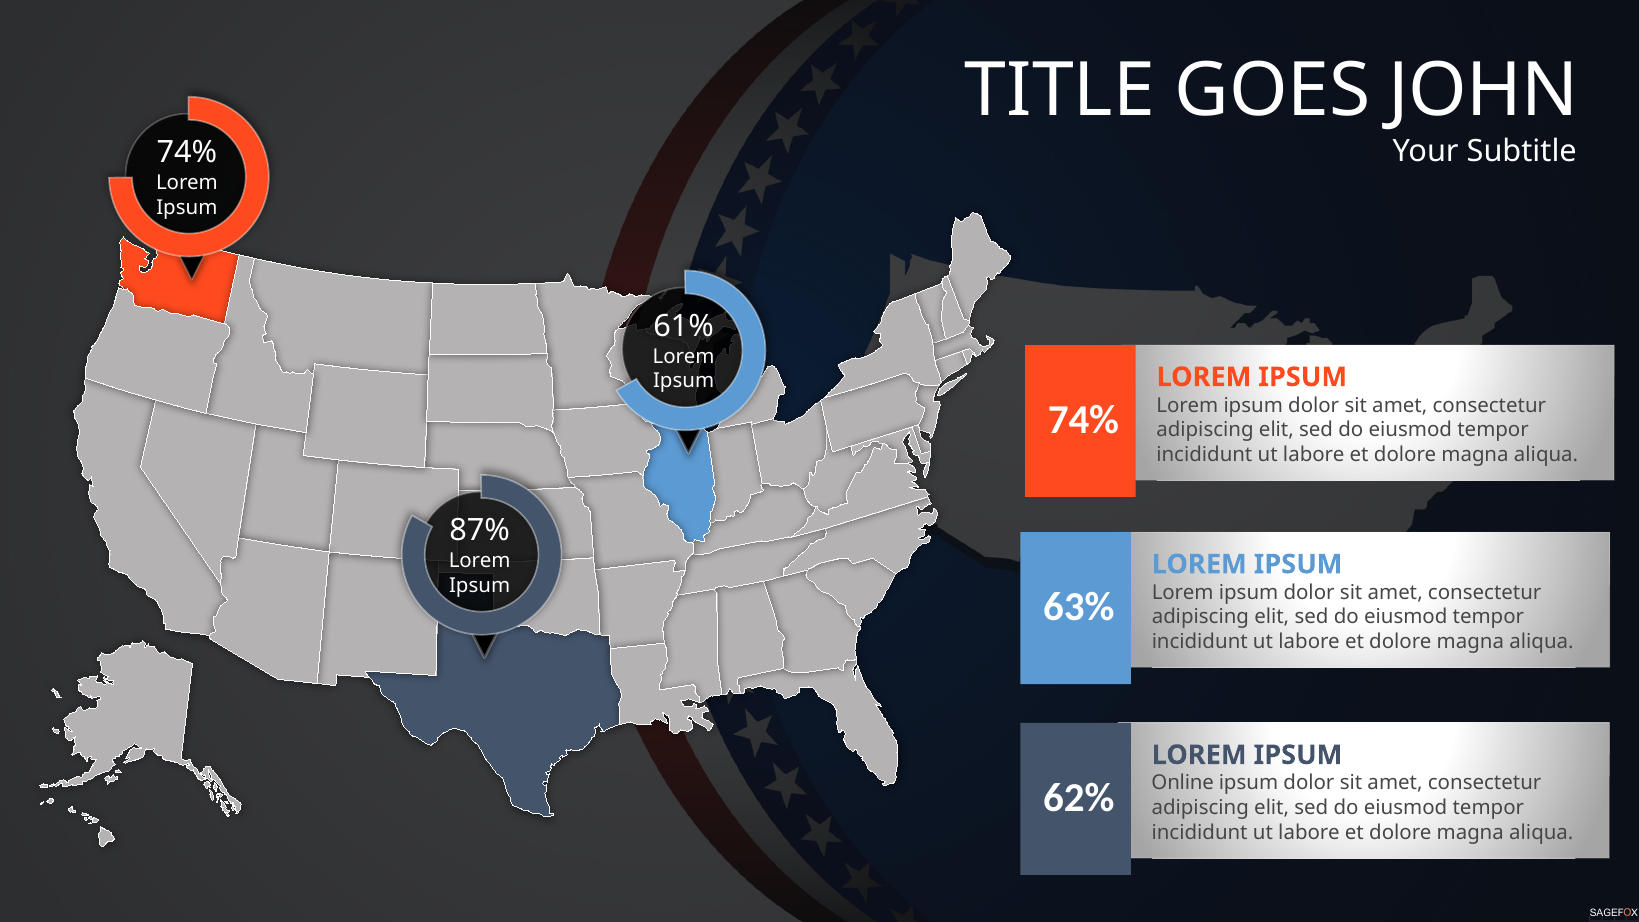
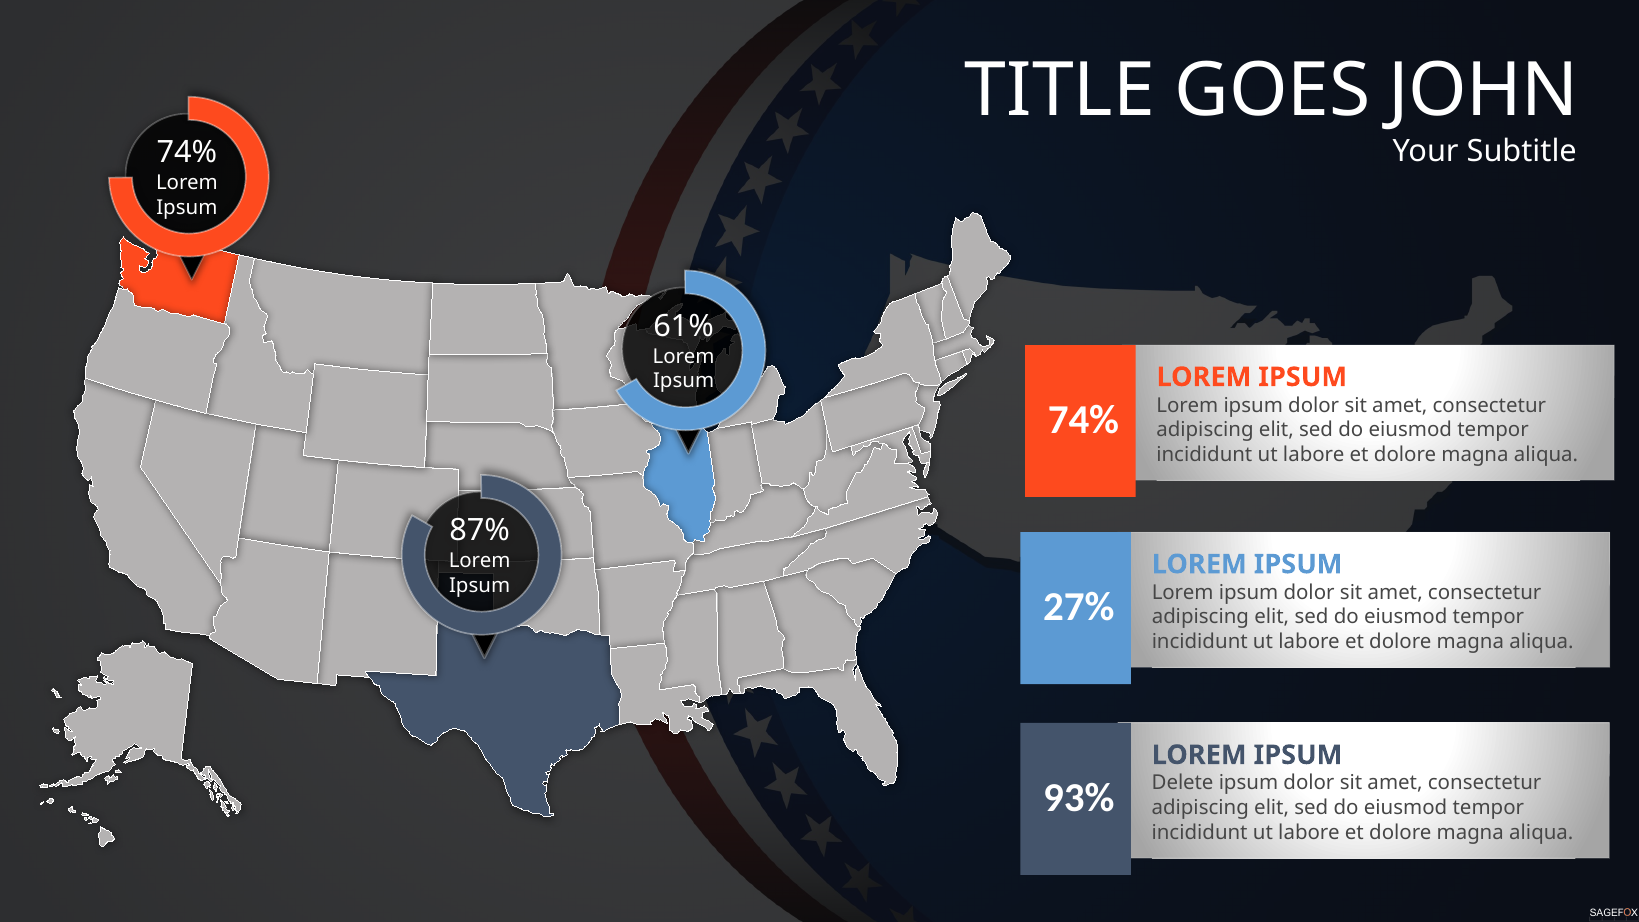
63%: 63% -> 27%
Online: Online -> Delete
62%: 62% -> 93%
